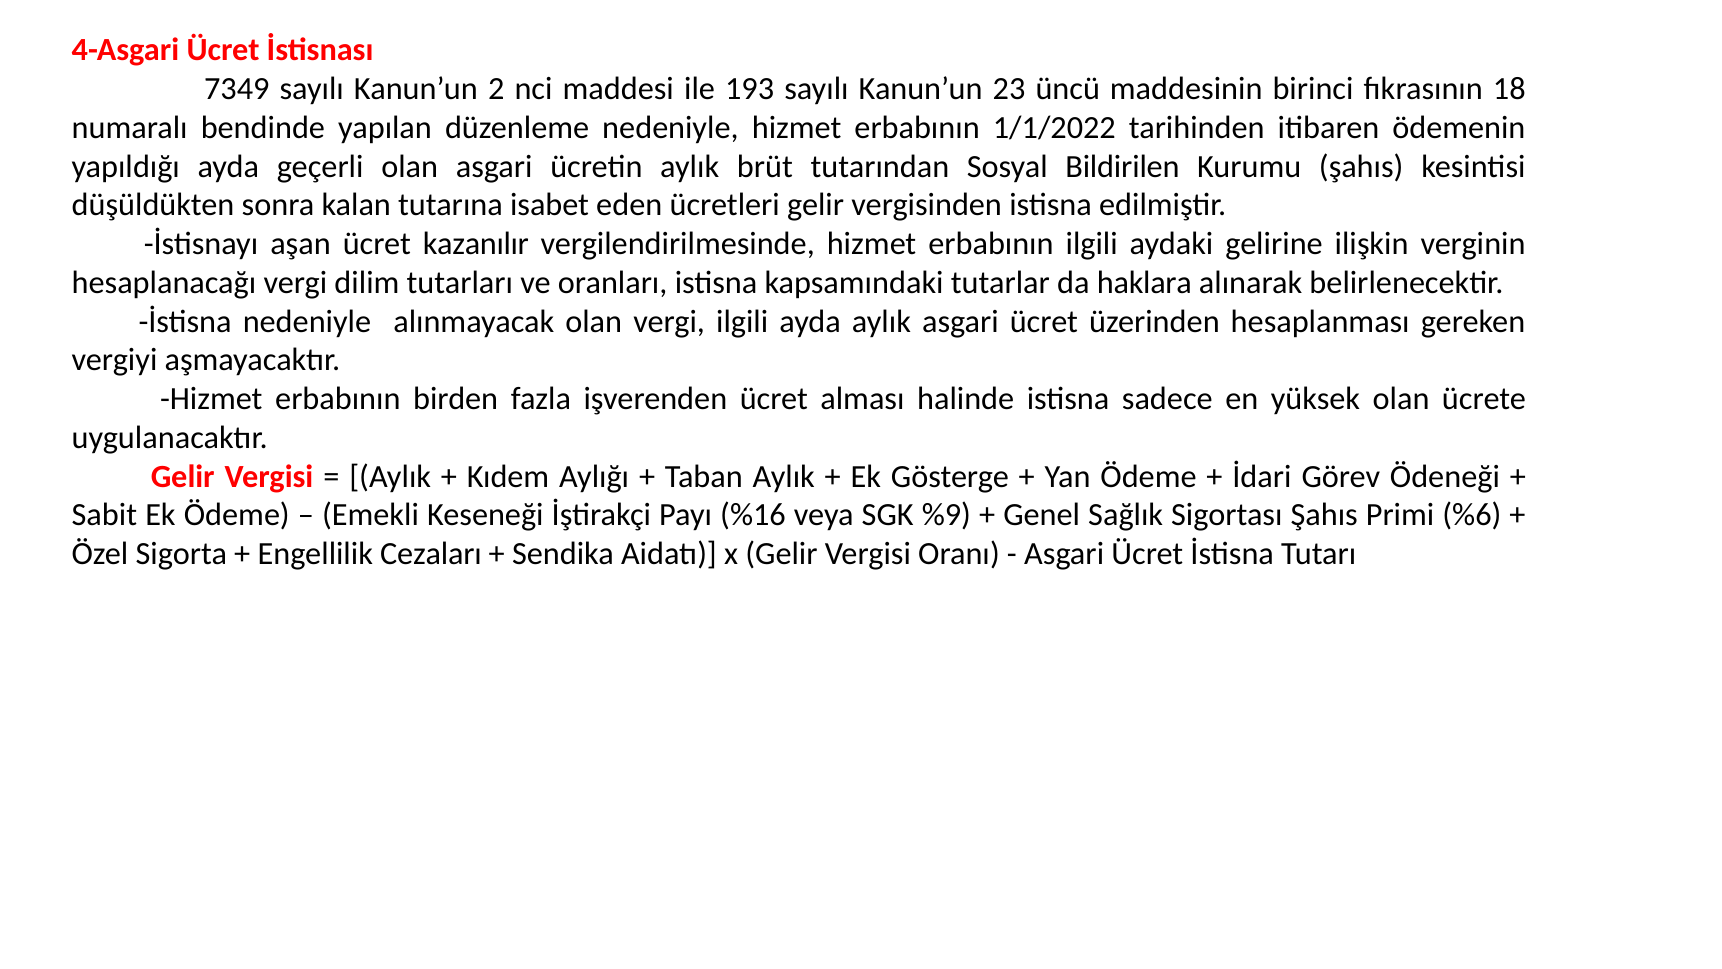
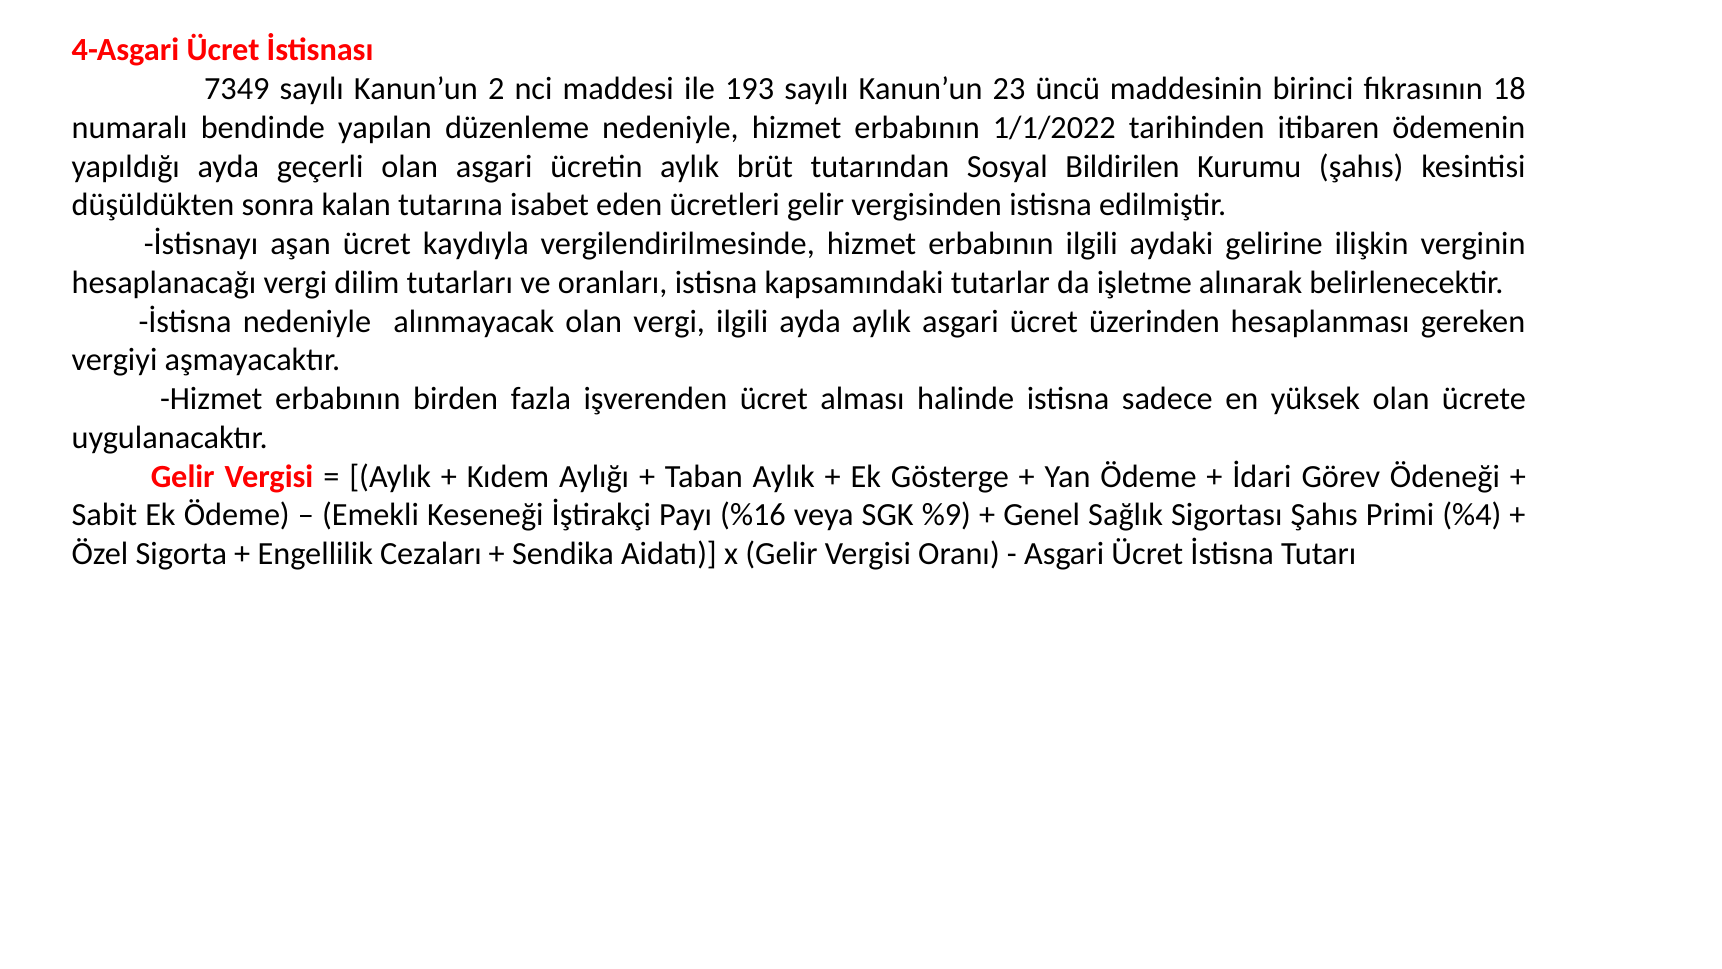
kazanılır: kazanılır -> kaydıyla
haklara: haklara -> işletme
%6: %6 -> %4
